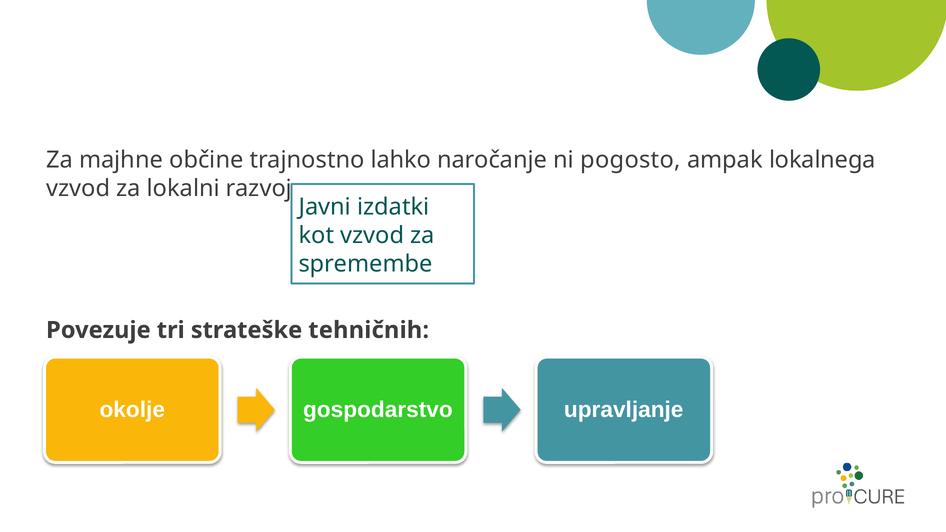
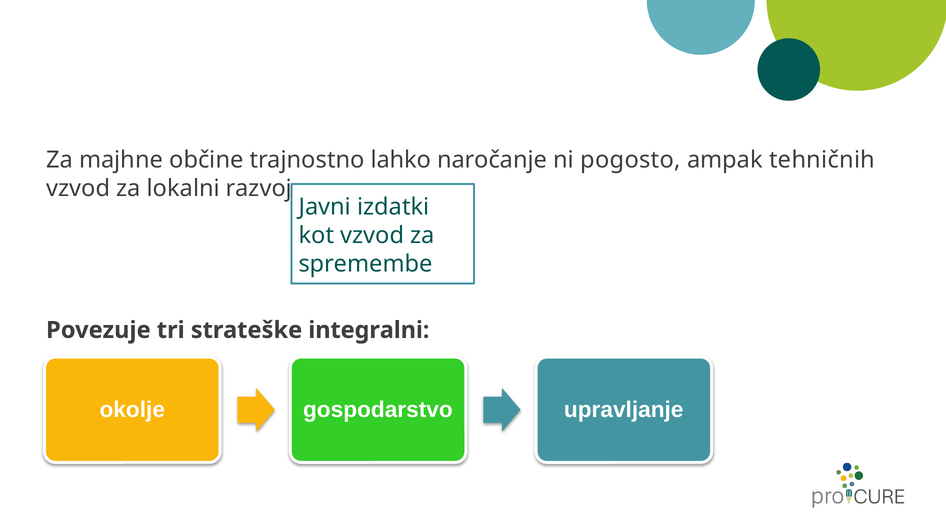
lokalnega: lokalnega -> tehničnih
tehničnih: tehničnih -> integralni
